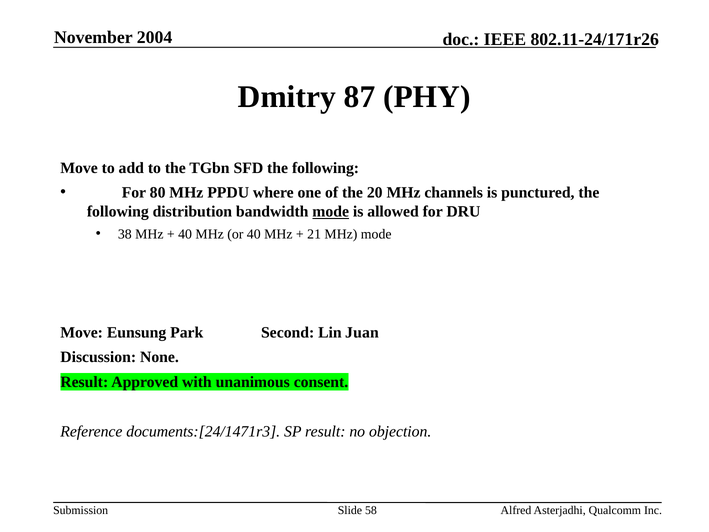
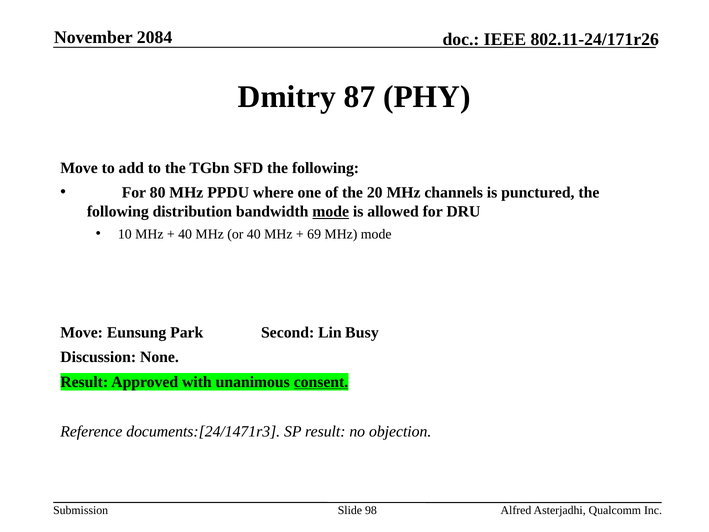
2004: 2004 -> 2084
38: 38 -> 10
21: 21 -> 69
Juan: Juan -> Busy
consent underline: none -> present
58: 58 -> 98
